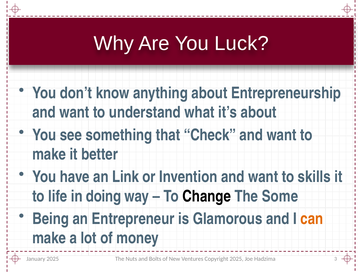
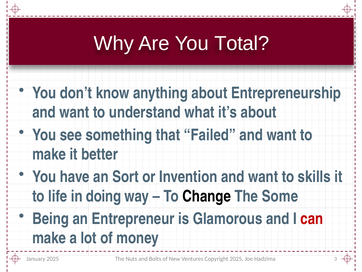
Luck: Luck -> Total
Check: Check -> Failed
Link: Link -> Sort
can colour: orange -> red
